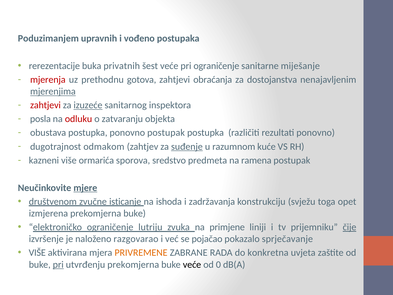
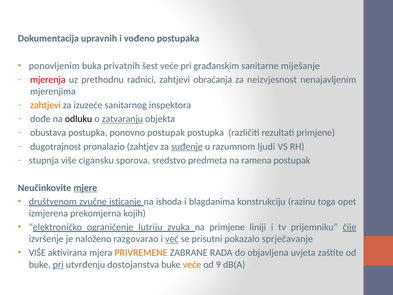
Poduzimanjem: Poduzimanjem -> Dokumentacija
rerezentacije: rerezentacije -> ponovljenim
pri ograničenje: ograničenje -> građanskim
gotova: gotova -> radnici
dostojanstva: dostojanstva -> neizvjesnost
mjerenjima underline: present -> none
zahtjevi at (45, 105) colour: red -> orange
izuzeće underline: present -> none
posla: posla -> dođe
odluku colour: red -> black
zatvaranju underline: none -> present
rezultati ponovno: ponovno -> primjene
odmakom: odmakom -> pronalazio
kuće: kuće -> ljudi
kazneni: kazneni -> stupnja
ormarića: ormarića -> cigansku
zadržavanja: zadržavanja -> blagdanima
svježu: svježu -> razinu
izmjerena prekomjerna buke: buke -> kojih
već underline: none -> present
pojačao: pojačao -> prisutni
konkretna: konkretna -> objavljena
utvrđenju prekomjerna: prekomjerna -> dostojanstva
veće at (192, 264) colour: black -> orange
0: 0 -> 9
